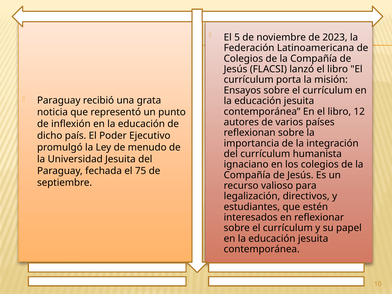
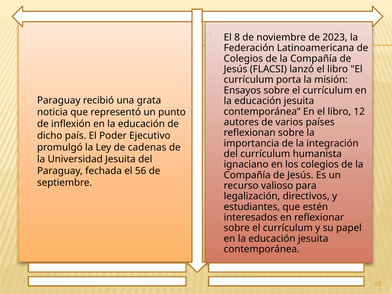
5: 5 -> 8
menudo: menudo -> cadenas
75: 75 -> 56
